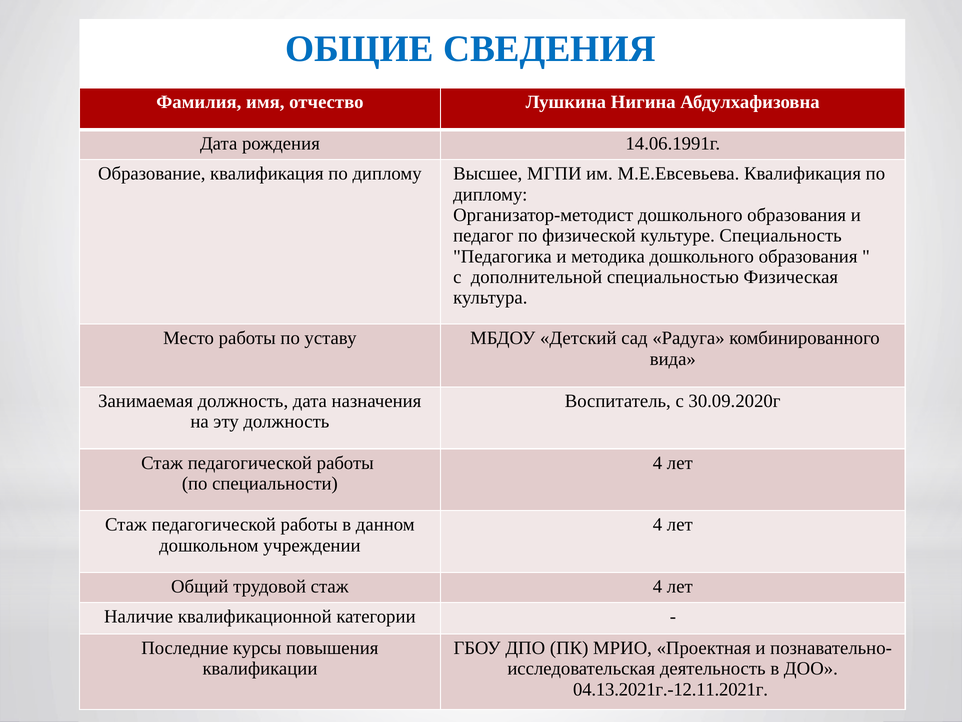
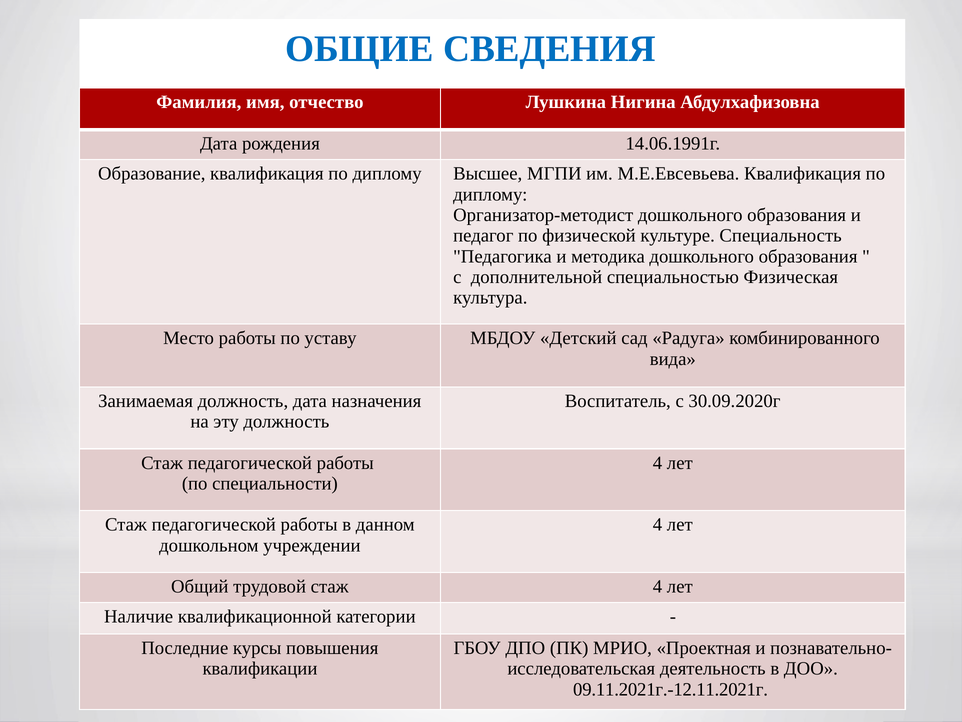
04.13.2021г.-12.11.2021г: 04.13.2021г.-12.11.2021г -> 09.11.2021г.-12.11.2021г
